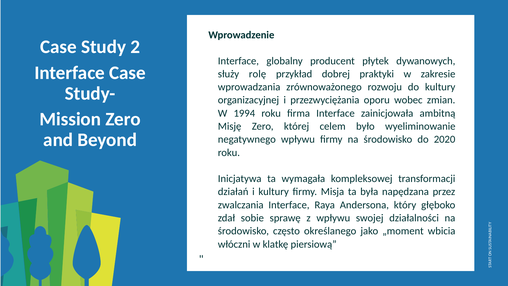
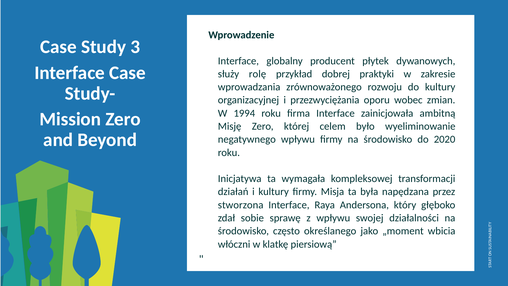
2: 2 -> 3
zwalczania: zwalczania -> stworzona
